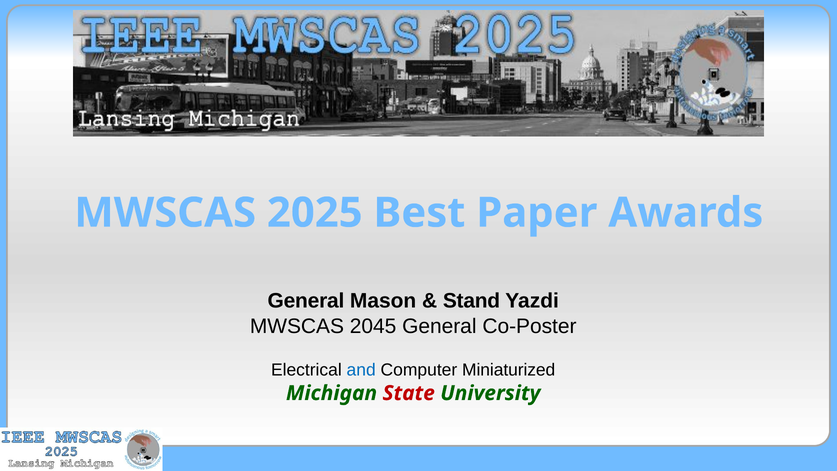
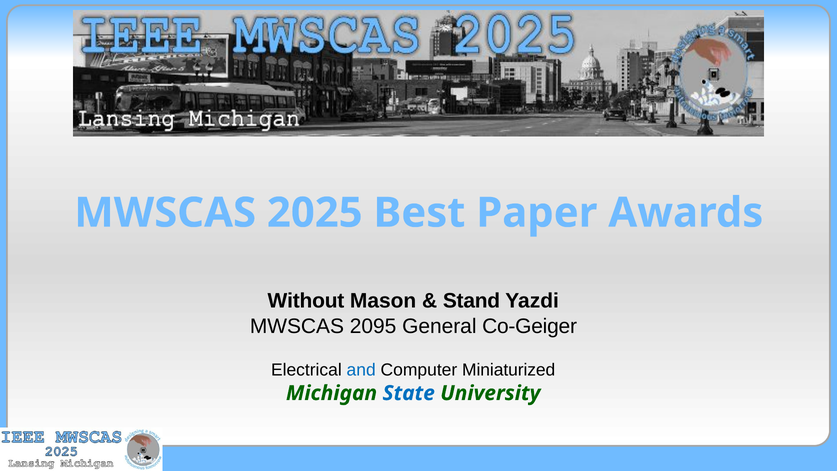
General at (306, 301): General -> Without
2045: 2045 -> 2095
Co-Poster: Co-Poster -> Co-Geiger
State colour: red -> blue
